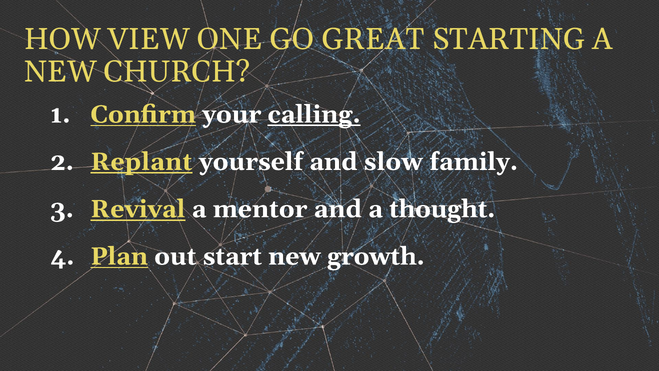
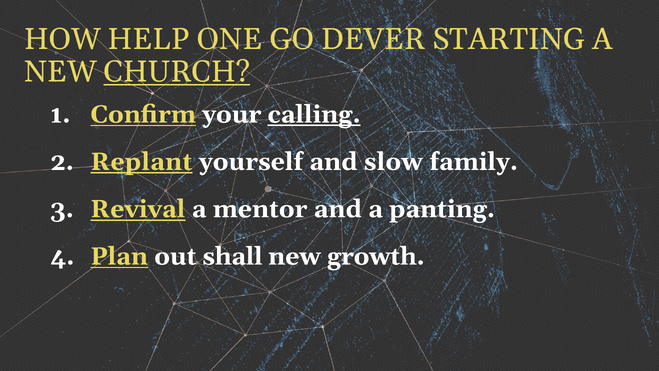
VIEW: VIEW -> HELP
GREAT: GREAT -> DEVER
CHURCH underline: none -> present
thought: thought -> panting
start: start -> shall
